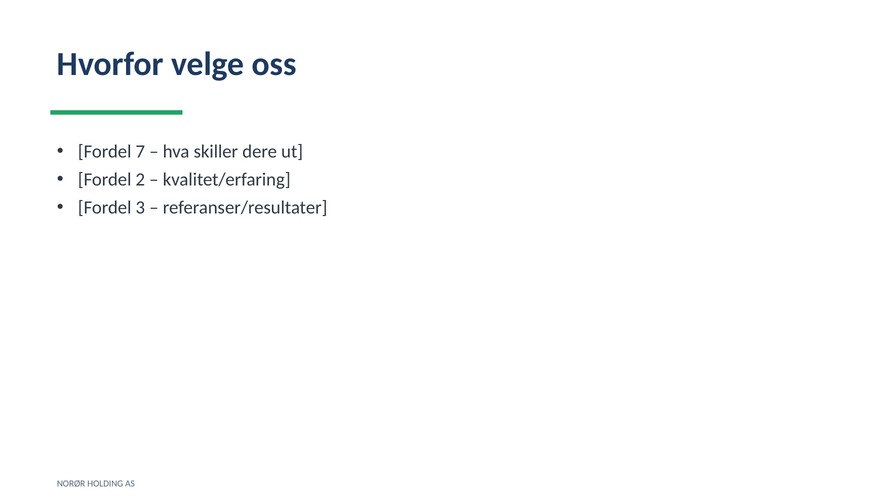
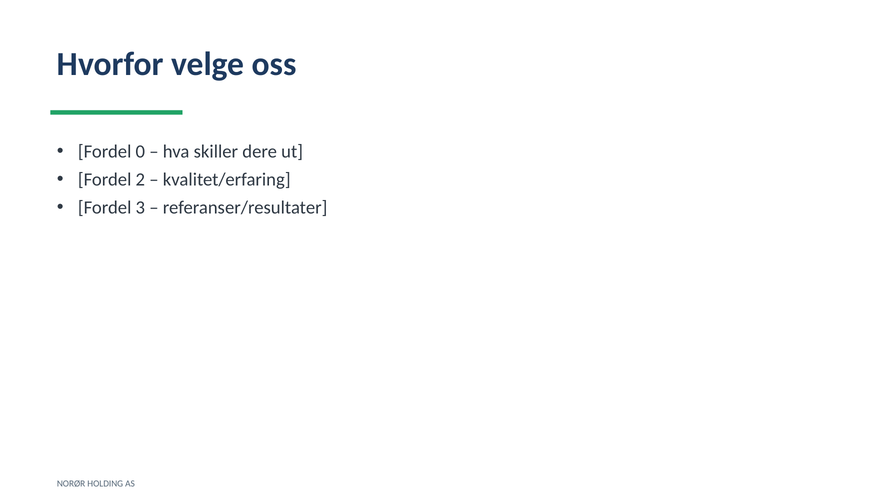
7: 7 -> 0
